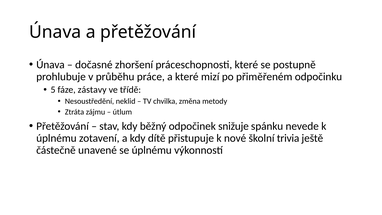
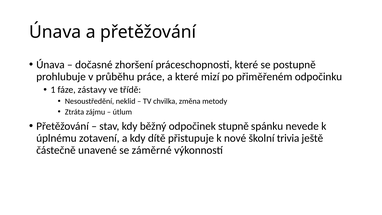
5: 5 -> 1
snižuje: snižuje -> stupně
se úplnému: úplnému -> záměrné
